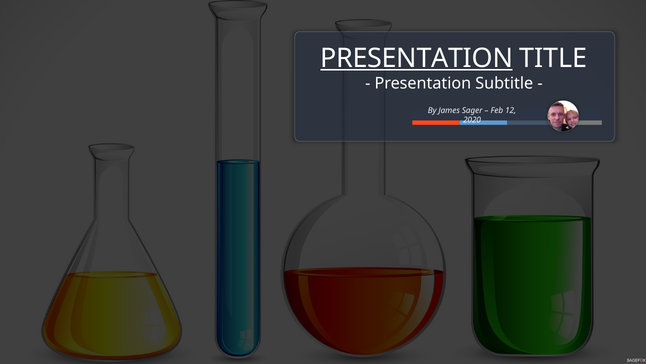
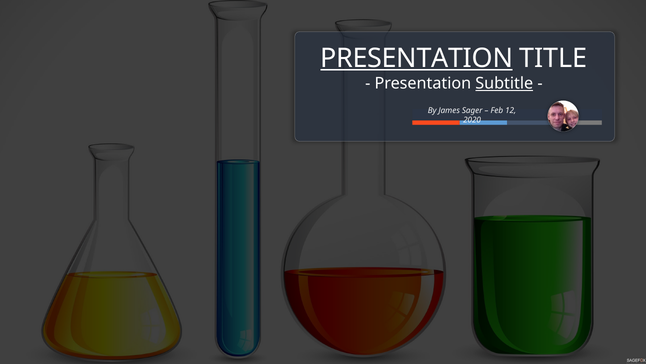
Subtitle underline: none -> present
